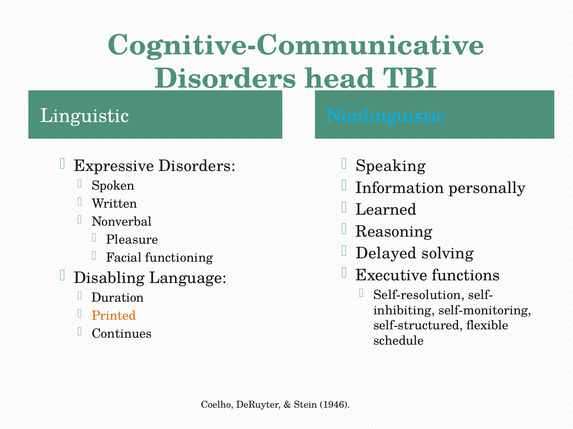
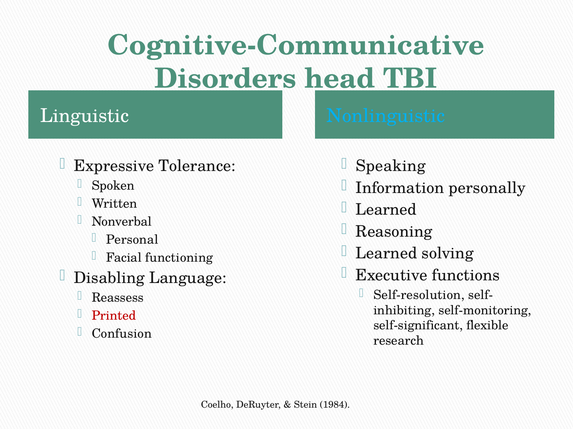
Expressive Disorders: Disorders -> Tolerance
Pleasure: Pleasure -> Personal
Delayed at (386, 254): Delayed -> Learned
Duration: Duration -> Reassess
Printed colour: orange -> red
self-structured: self-structured -> self-significant
Continues: Continues -> Confusion
schedule: schedule -> research
1946: 1946 -> 1984
